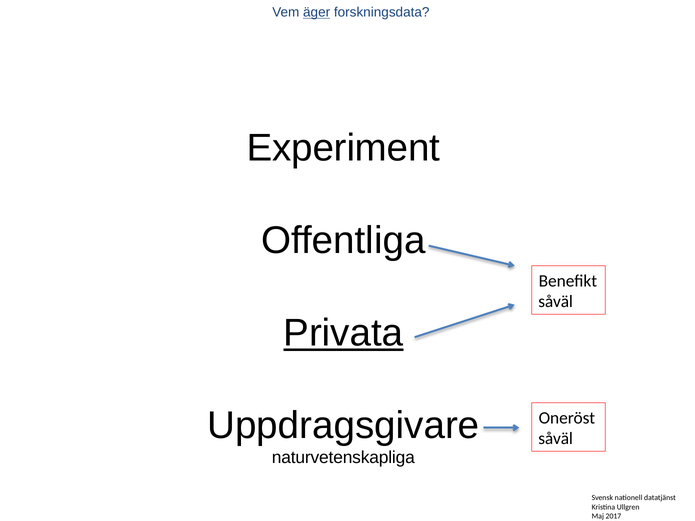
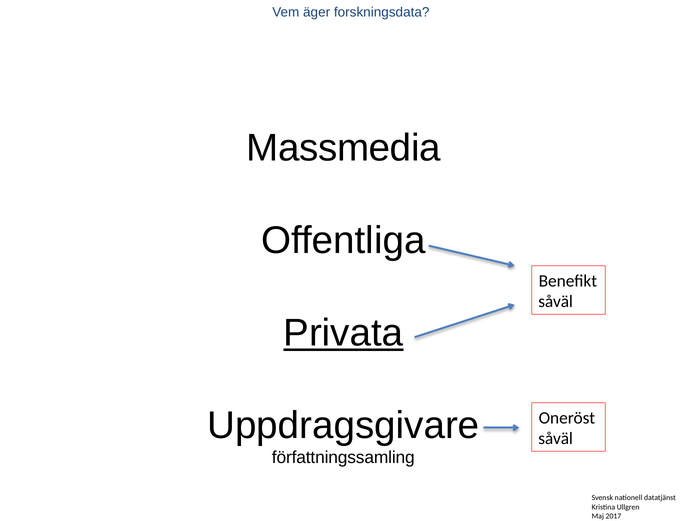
äger underline: present -> none
Experiment: Experiment -> Massmedia
naturvetenskapliga: naturvetenskapliga -> författningssamling
